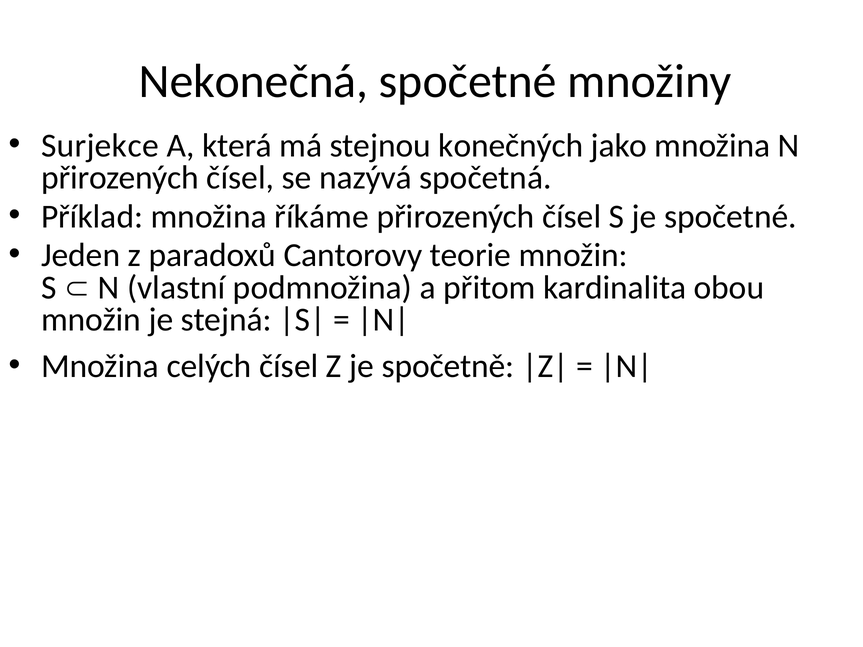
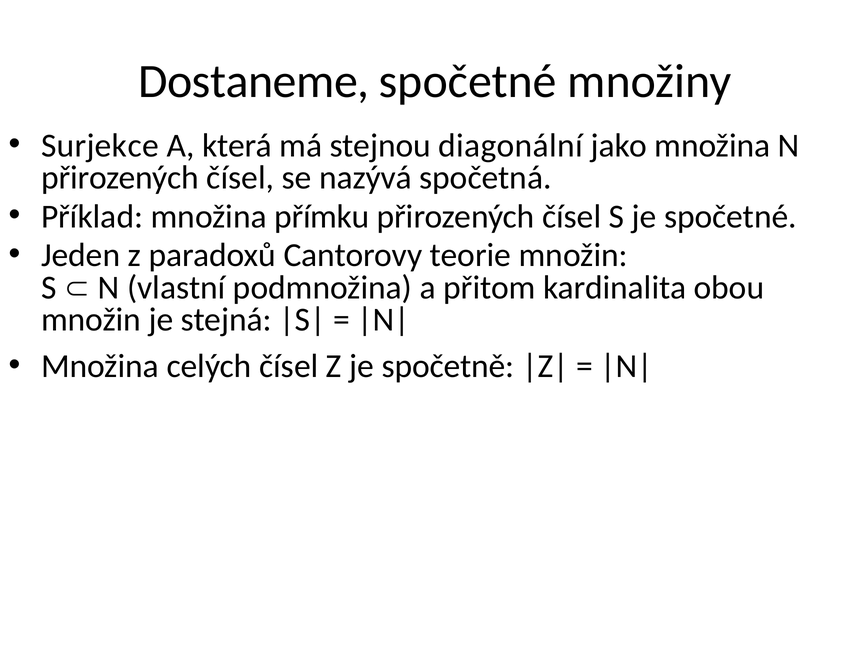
Nekonečná: Nekonečná -> Dostaneme
konečných: konečných -> diagonální
říkáme: říkáme -> přímku
